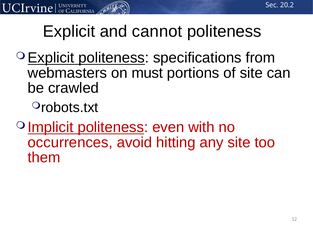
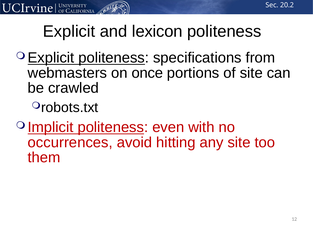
cannot: cannot -> lexicon
must: must -> once
